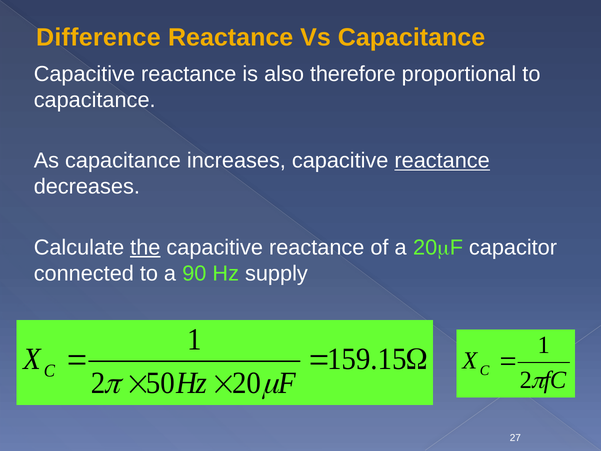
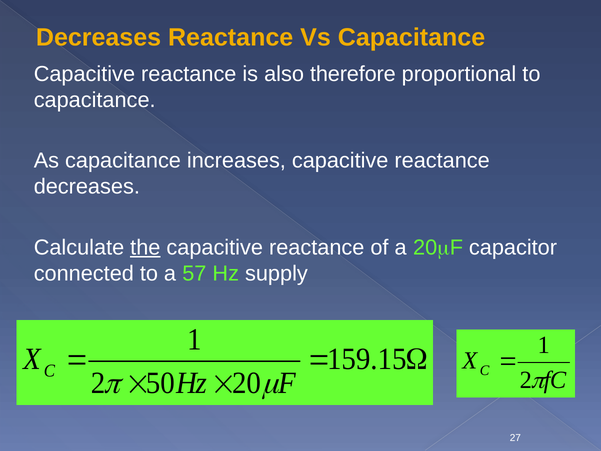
Difference at (98, 37): Difference -> Decreases
reactance at (442, 161) underline: present -> none
90: 90 -> 57
